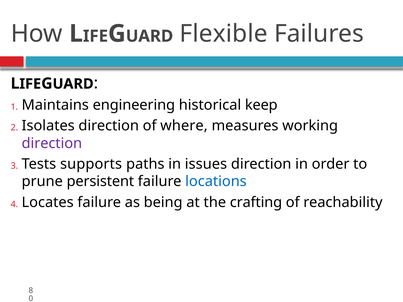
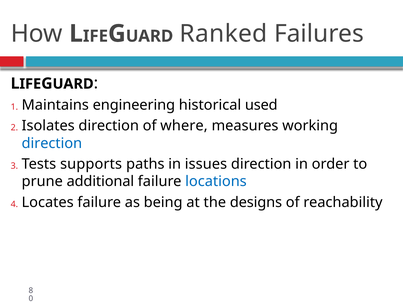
Flexible: Flexible -> Ranked
keep: keep -> used
direction at (52, 143) colour: purple -> blue
persistent: persistent -> additional
crafting: crafting -> designs
